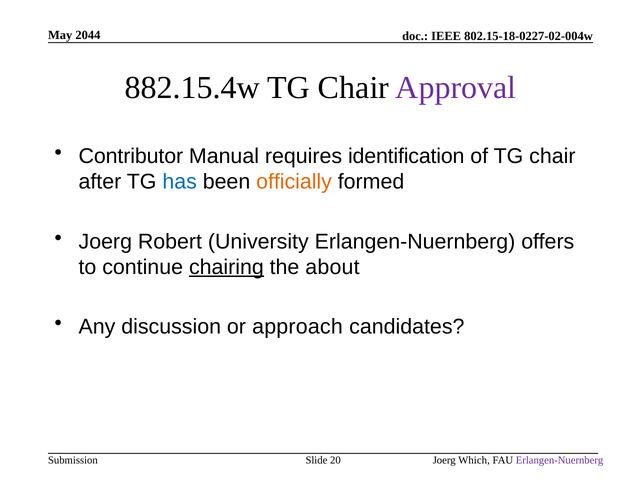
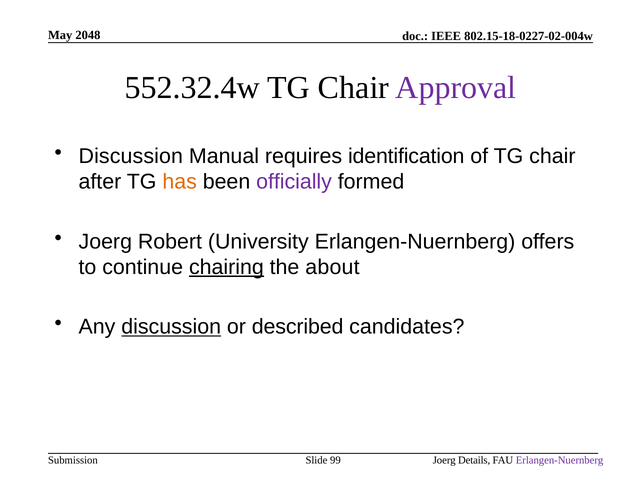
2044: 2044 -> 2048
882.15.4w: 882.15.4w -> 552.32.4w
Contributor at (131, 156): Contributor -> Discussion
has colour: blue -> orange
officially colour: orange -> purple
discussion at (171, 327) underline: none -> present
approach: approach -> described
20: 20 -> 99
Which: Which -> Details
